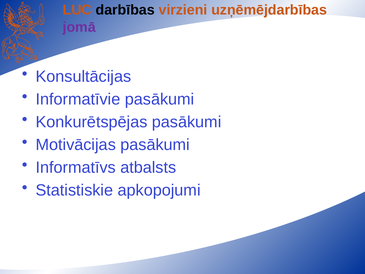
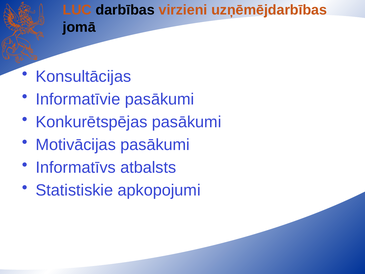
jomā colour: purple -> black
